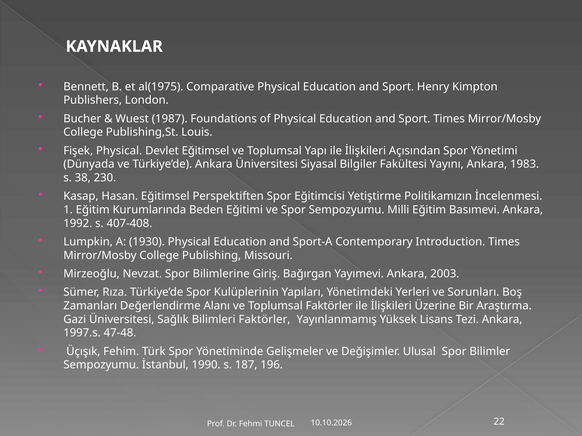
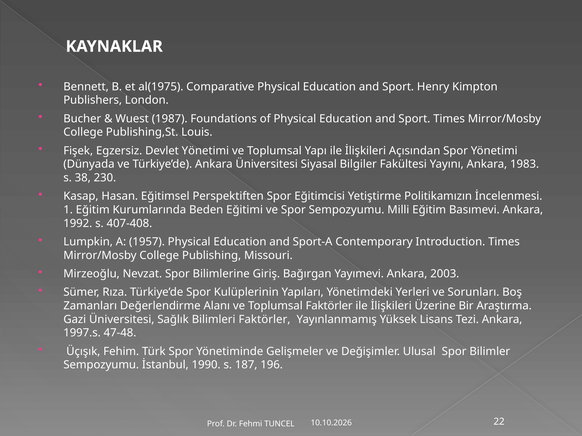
Fişek Physical: Physical -> Egzersiz
Devlet Eğitimsel: Eğitimsel -> Yönetimi
1930: 1930 -> 1957
